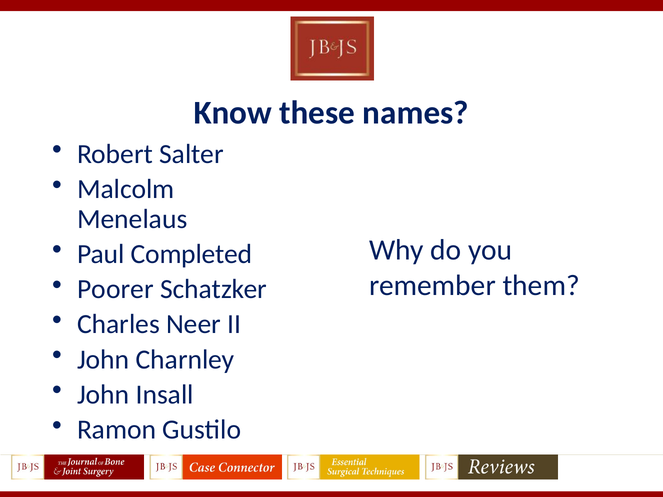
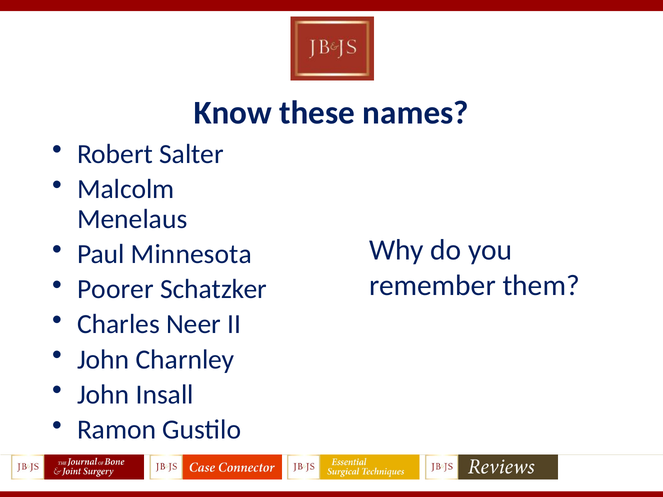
Completed: Completed -> Minnesota
